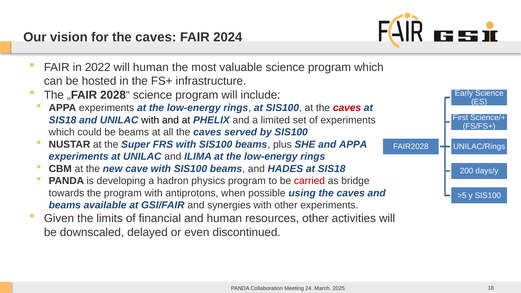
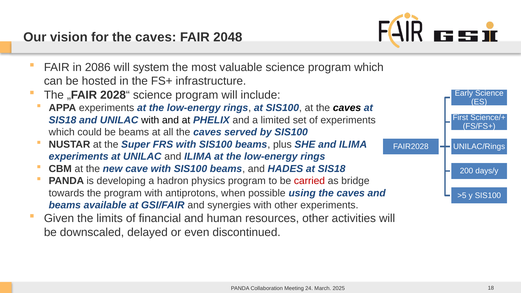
2024: 2024 -> 2048
2022: 2022 -> 2086
will human: human -> system
caves at (347, 108) colour: red -> black
SHE and APPA: APPA -> ILIMA
